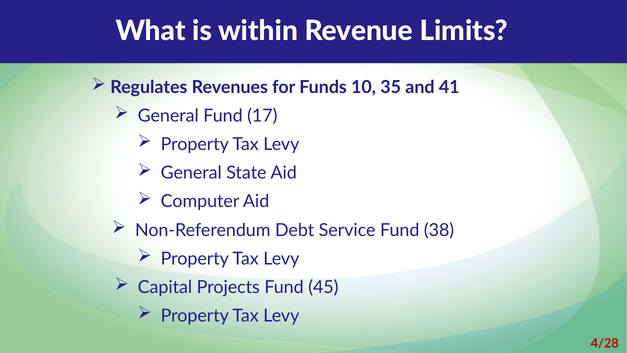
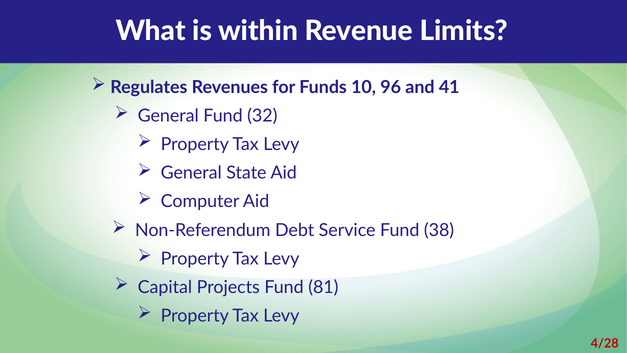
35: 35 -> 96
17: 17 -> 32
45: 45 -> 81
